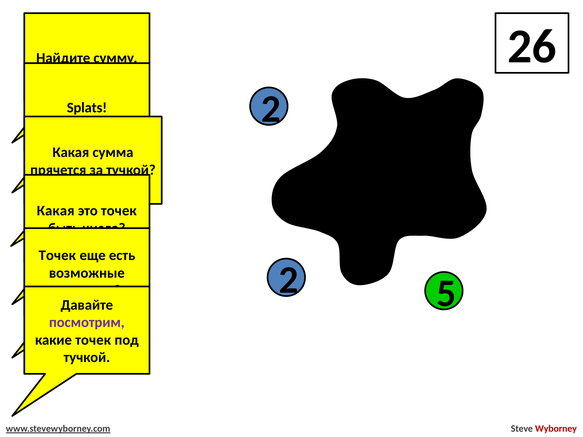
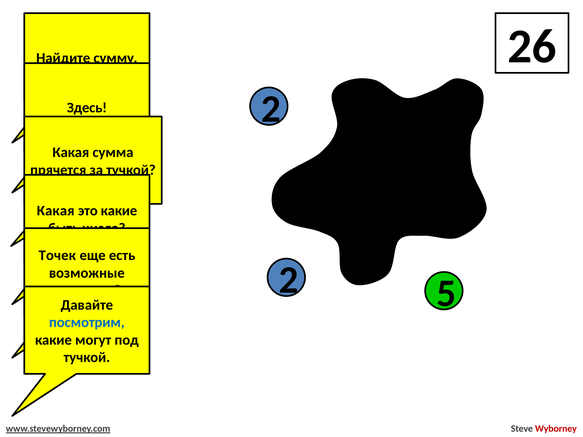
Splats: Splats -> Здесь
это точек: точек -> какие
посмотрим colour: purple -> blue
какие точек: точек -> могут
